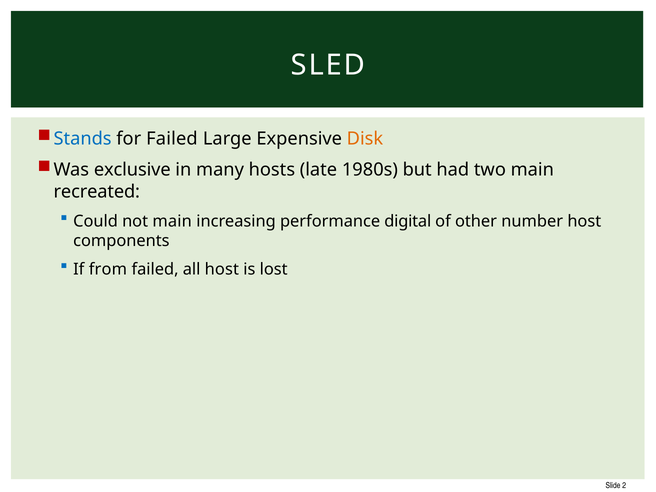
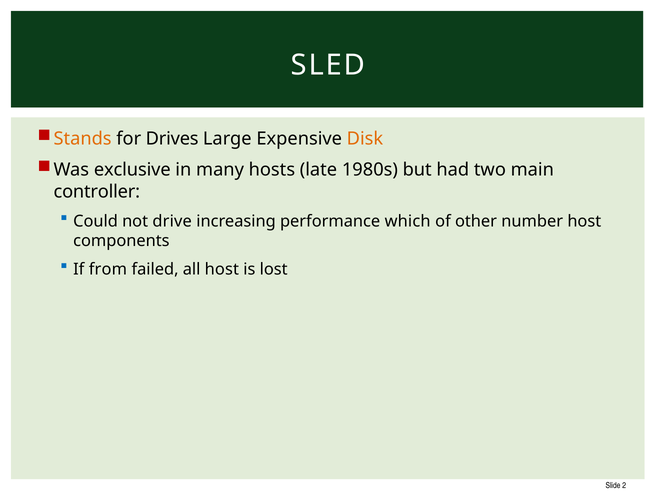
Stands colour: blue -> orange
for Failed: Failed -> Drives
recreated: recreated -> controller
not main: main -> drive
digital: digital -> which
